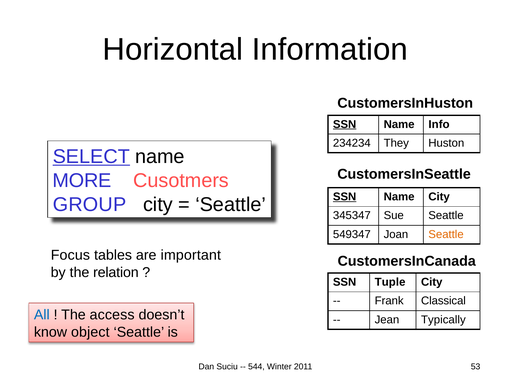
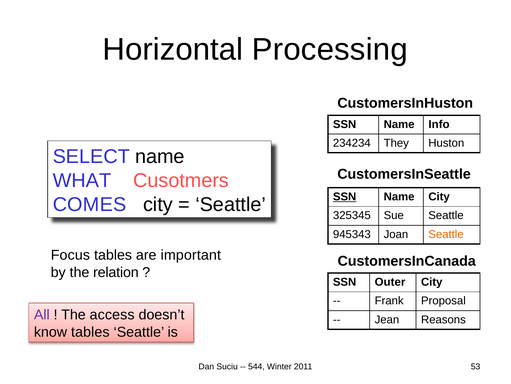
Information: Information -> Processing
SSN at (345, 124) underline: present -> none
SELECT underline: present -> none
MORE: MORE -> WHAT
GROUP: GROUP -> COMES
345347: 345347 -> 325345
549347: 549347 -> 945343
Tuple: Tuple -> Outer
Classical: Classical -> Proposal
All colour: blue -> purple
Typically: Typically -> Reasons
know object: object -> tables
